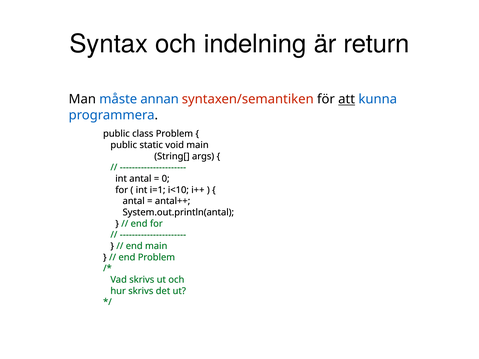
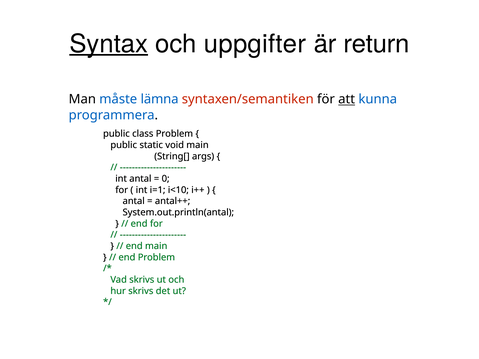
Syntax underline: none -> present
indelning: indelning -> uppgifter
annan: annan -> lämna
